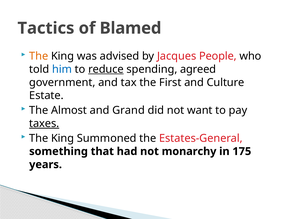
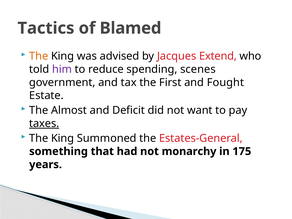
People: People -> Extend
him colour: blue -> purple
reduce underline: present -> none
agreed: agreed -> scenes
Culture: Culture -> Fought
Grand: Grand -> Deficit
